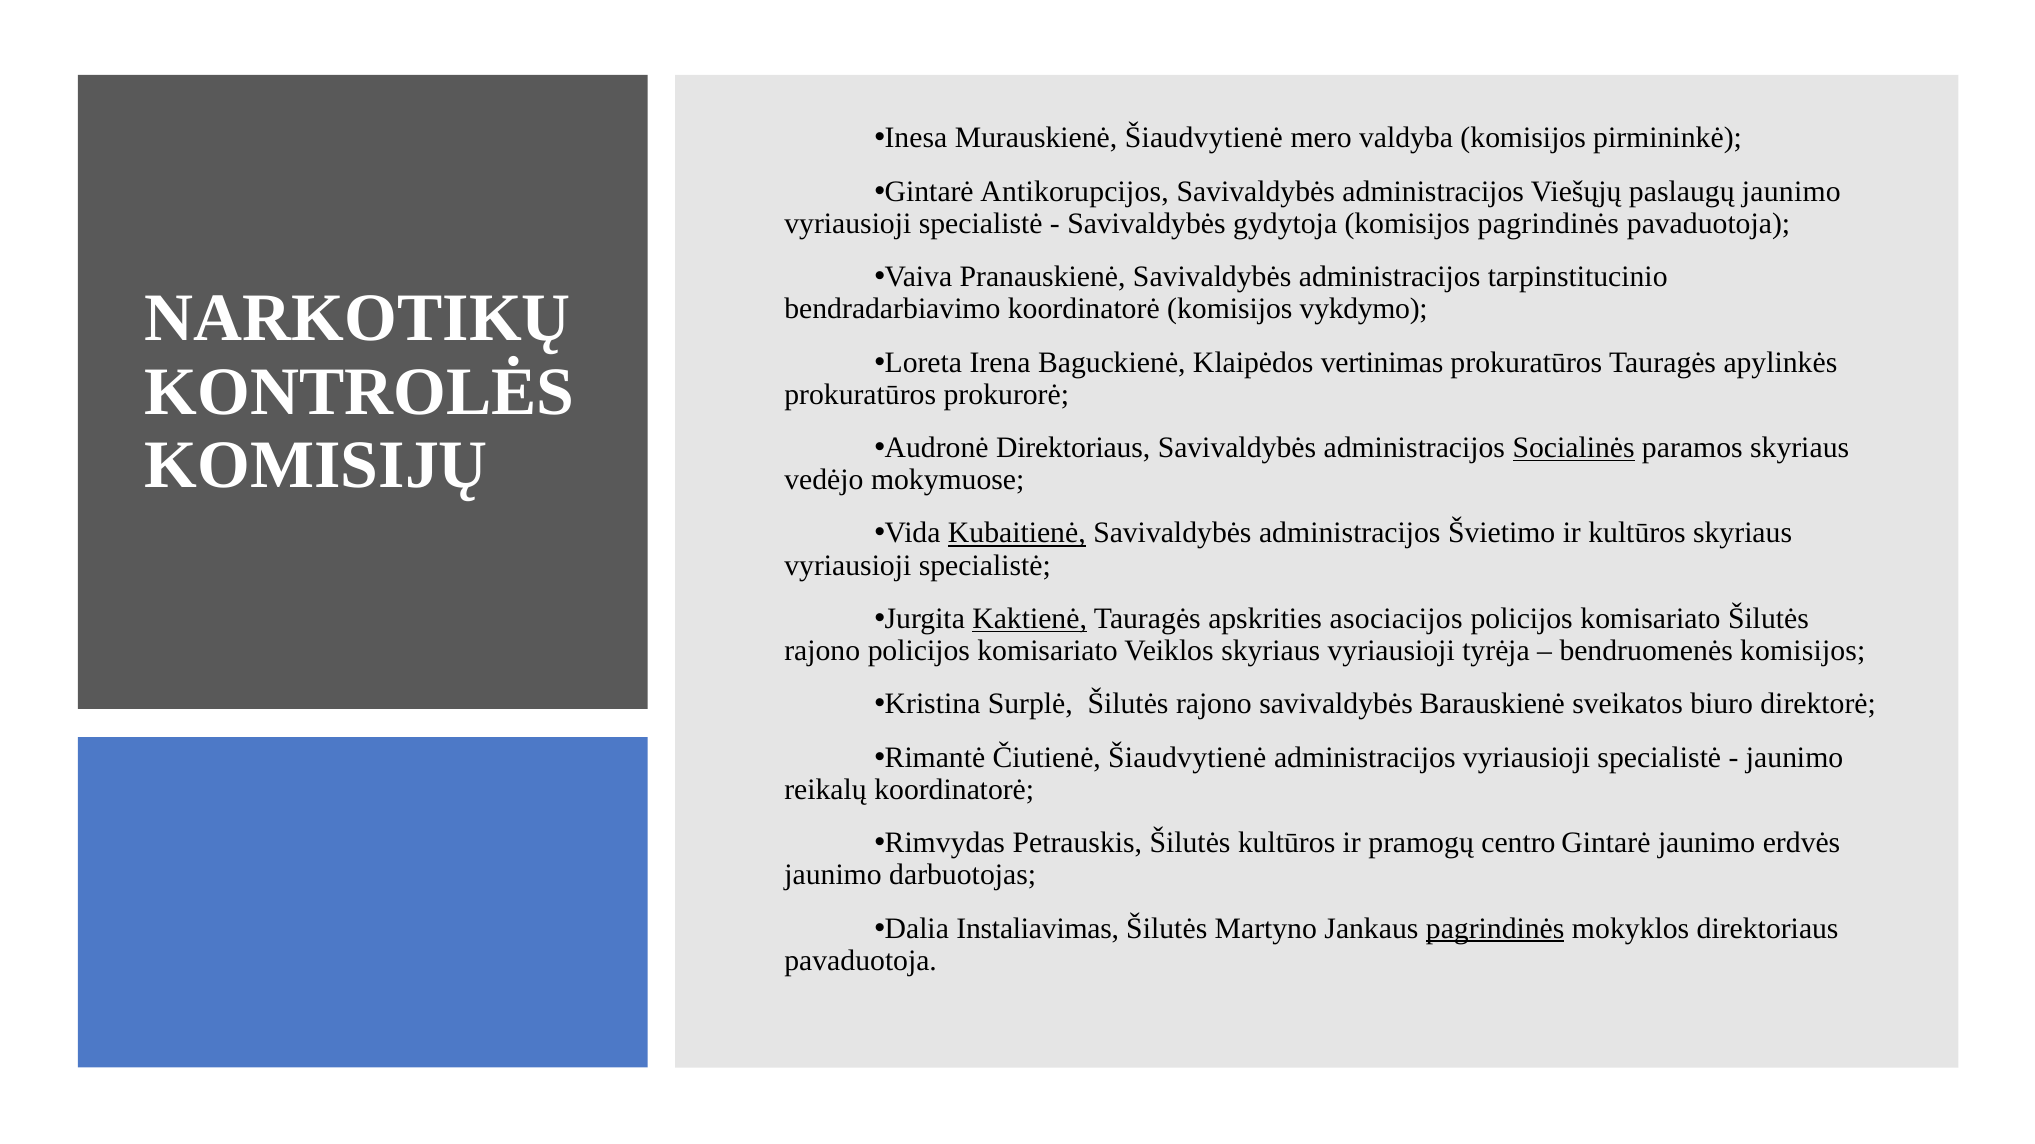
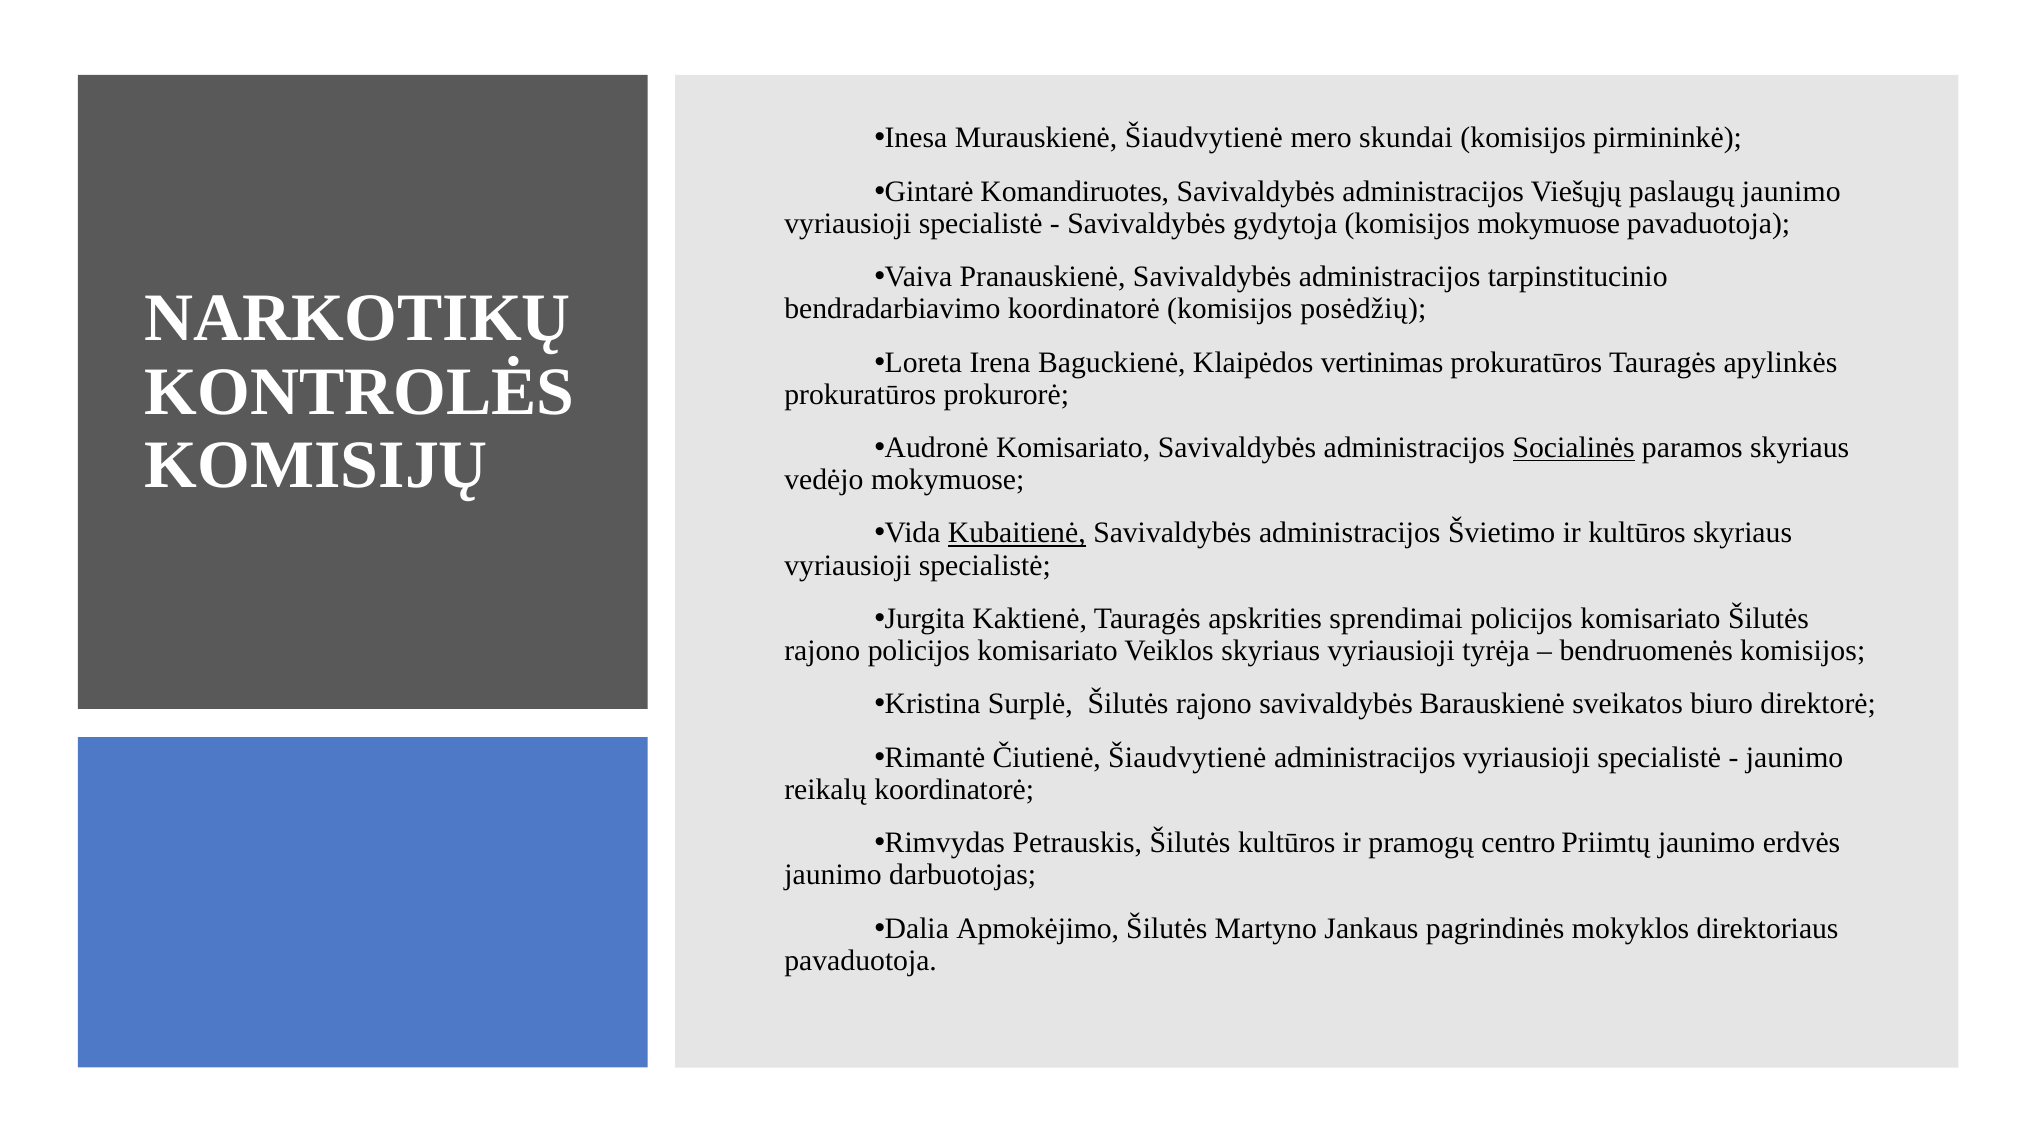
valdyba: valdyba -> skundai
Antikorupcijos: Antikorupcijos -> Komandiruotes
komisijos pagrindinės: pagrindinės -> mokymuose
vykdymo: vykdymo -> posėdžių
Audronė Direktoriaus: Direktoriaus -> Komisariato
Kaktienė underline: present -> none
asociacijos: asociacijos -> sprendimai
centro Gintarė: Gintarė -> Priimtų
Instaliavimas: Instaliavimas -> Apmokėjimo
pagrindinės at (1495, 929) underline: present -> none
